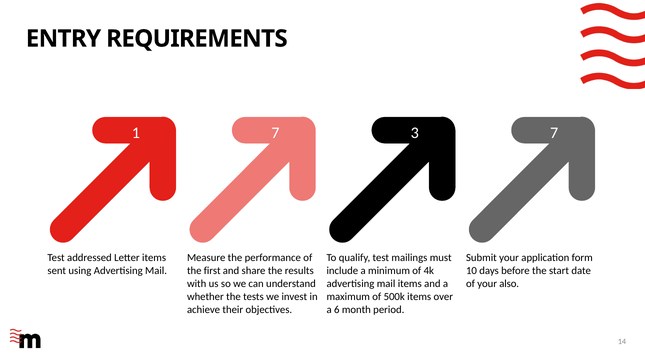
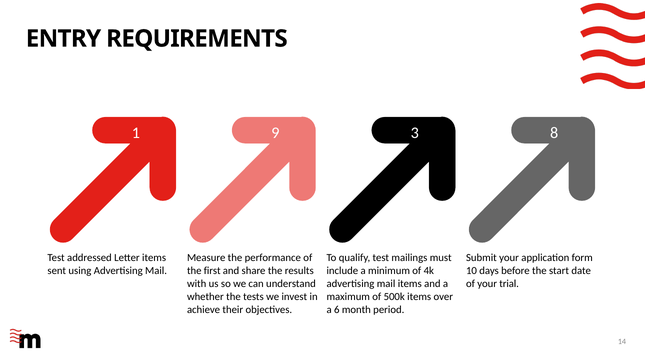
1 7: 7 -> 9
3 7: 7 -> 8
also: also -> trial
